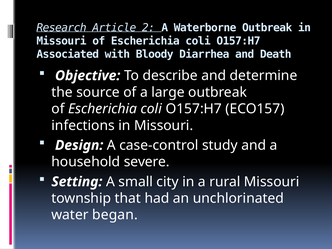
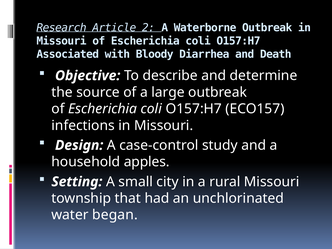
severe: severe -> apples
